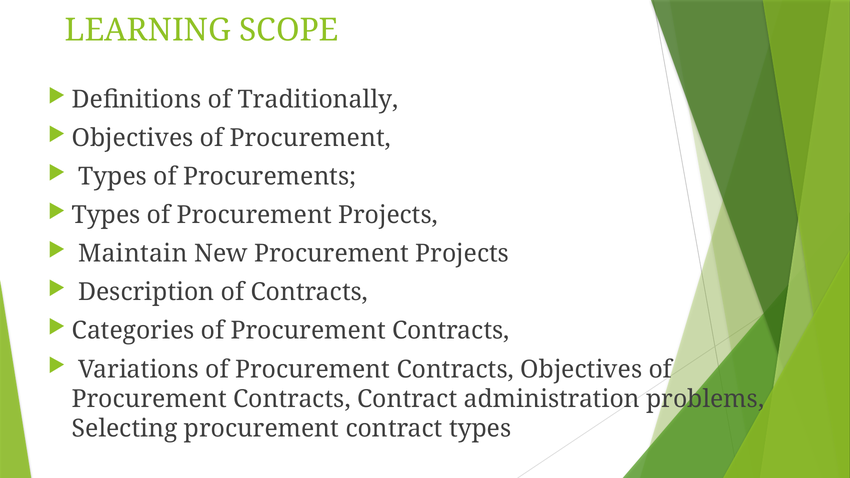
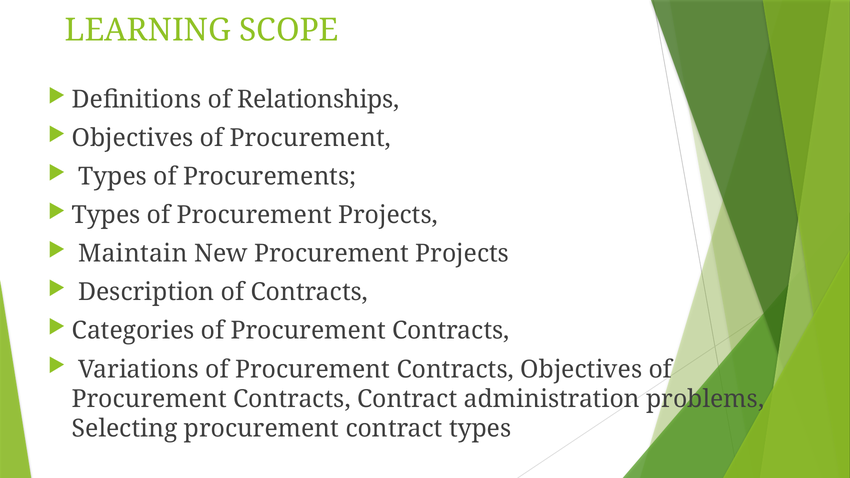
Traditionally: Traditionally -> Relationships
